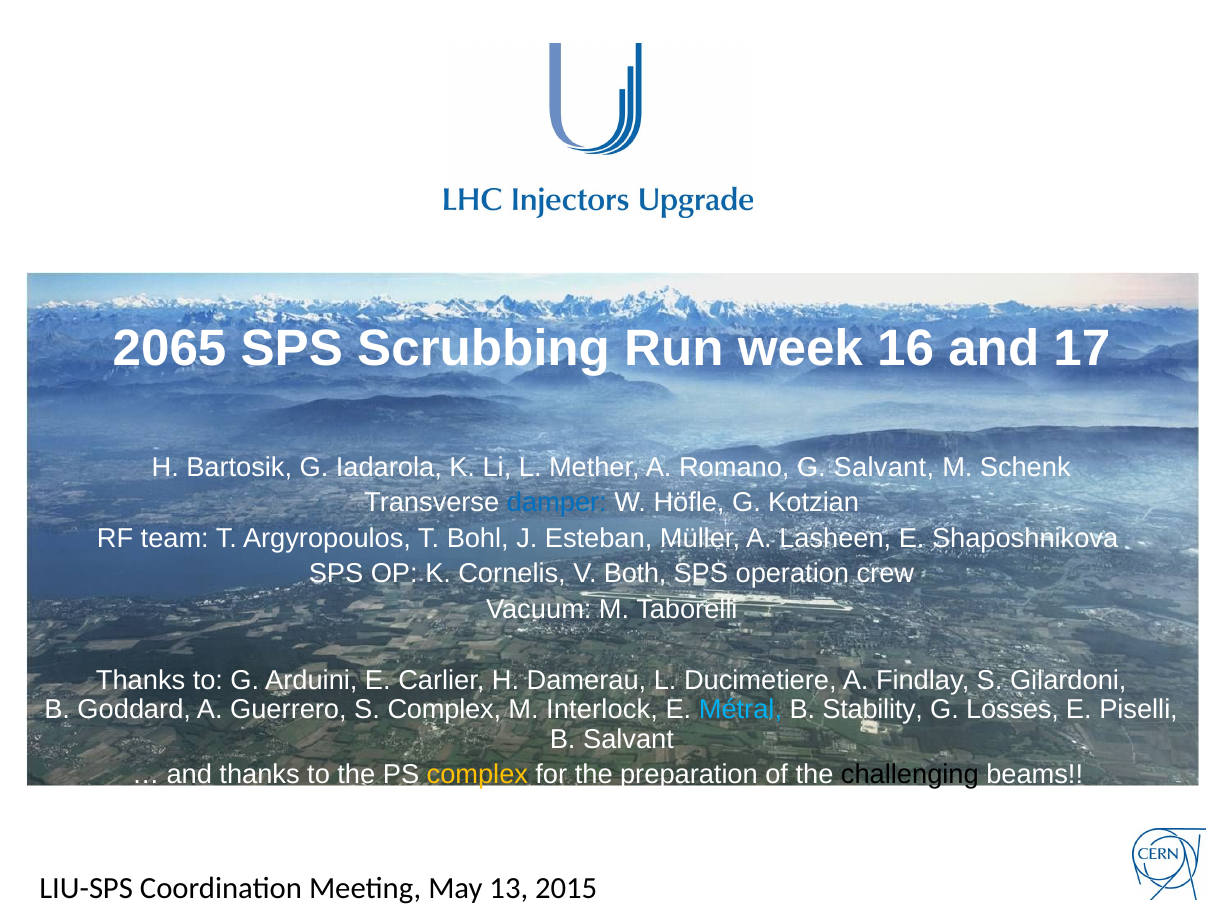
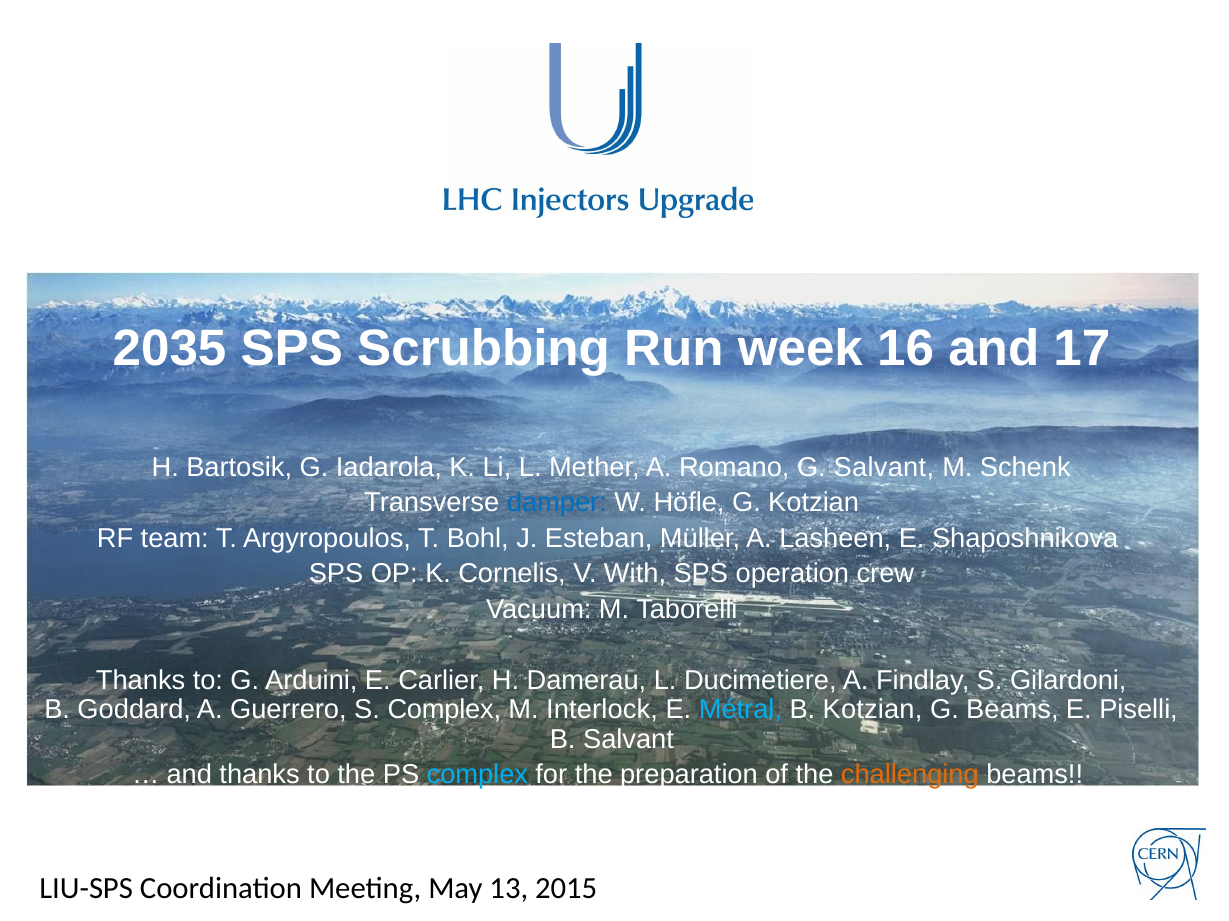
2065: 2065 -> 2035
Both: Both -> With
B Stability: Stability -> Kotzian
G Losses: Losses -> Beams
complex at (477, 775) colour: yellow -> light blue
challenging colour: black -> orange
